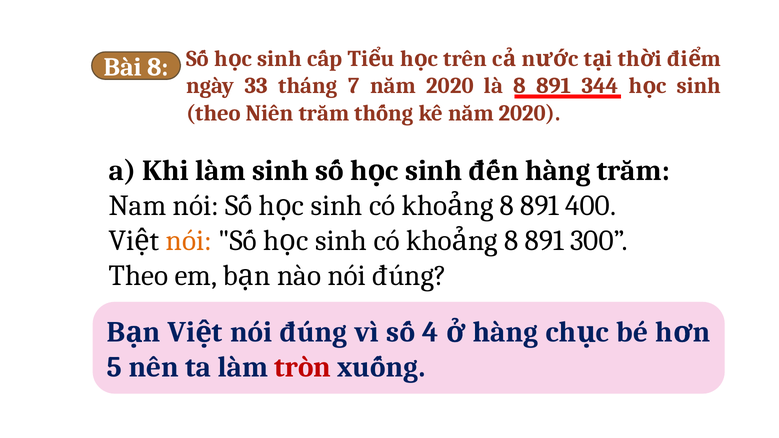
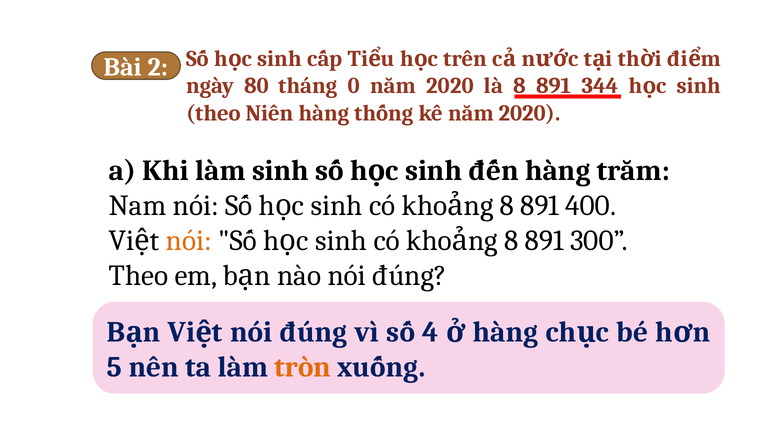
Bài 8: 8 -> 2
33: 33 -> 80
7: 7 -> 0
Niên trăm: trăm -> hàng
tròn colour: red -> orange
